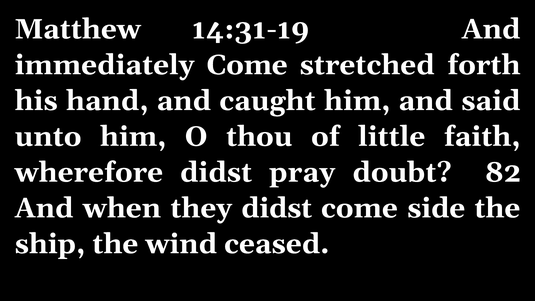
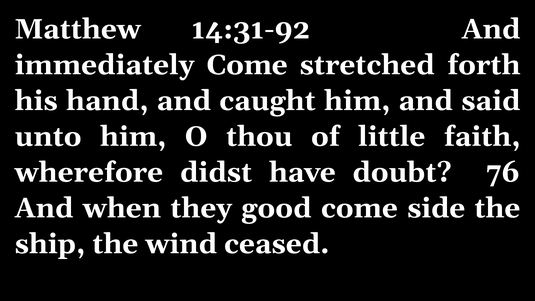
14:31-19: 14:31-19 -> 14:31-92
pray: pray -> have
82: 82 -> 76
they didst: didst -> good
